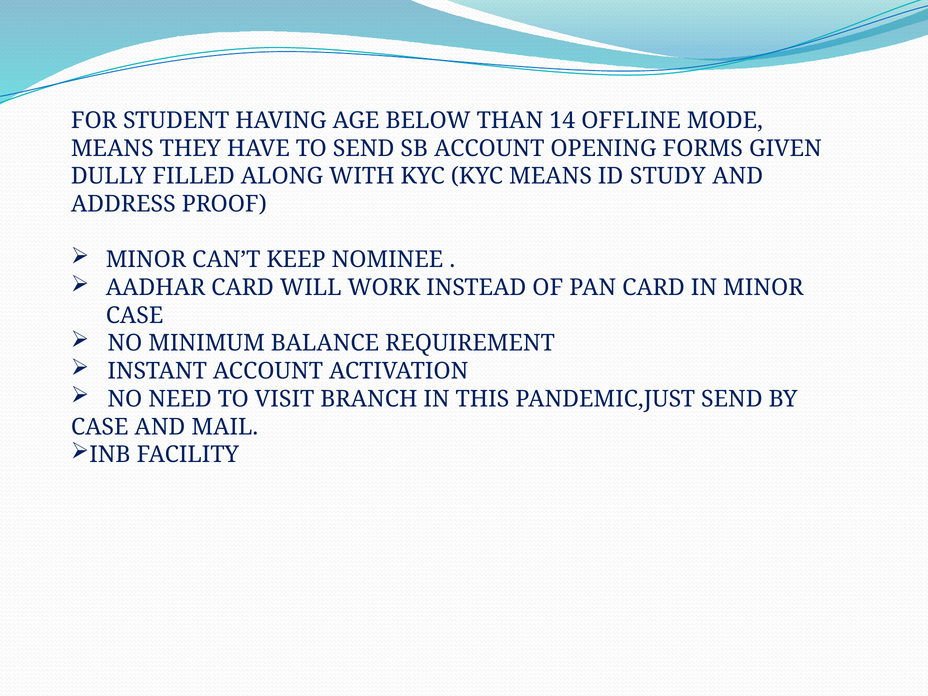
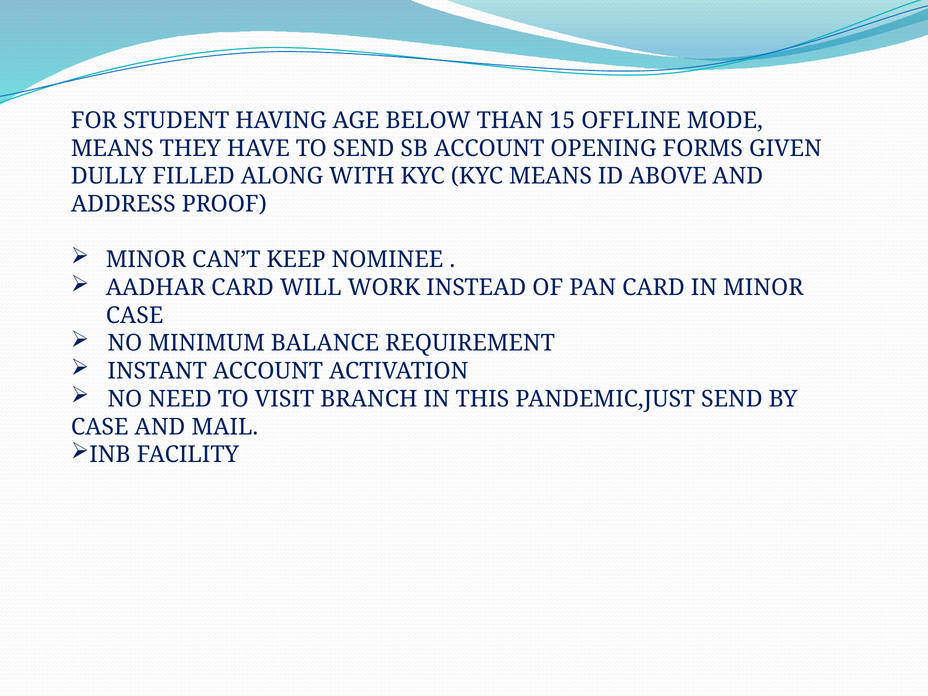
14: 14 -> 15
STUDY: STUDY -> ABOVE
